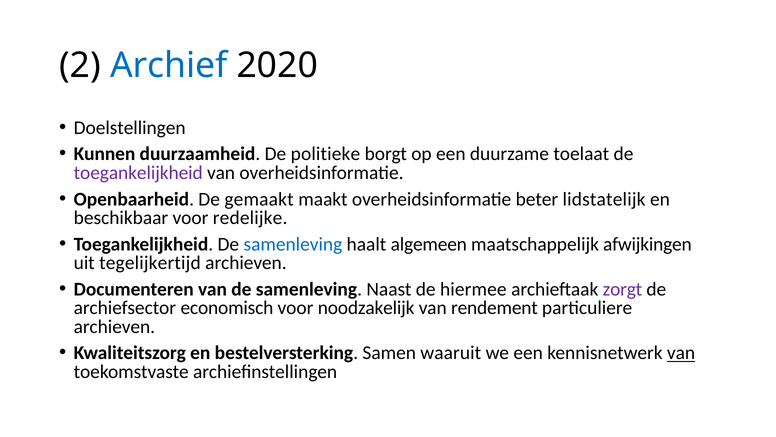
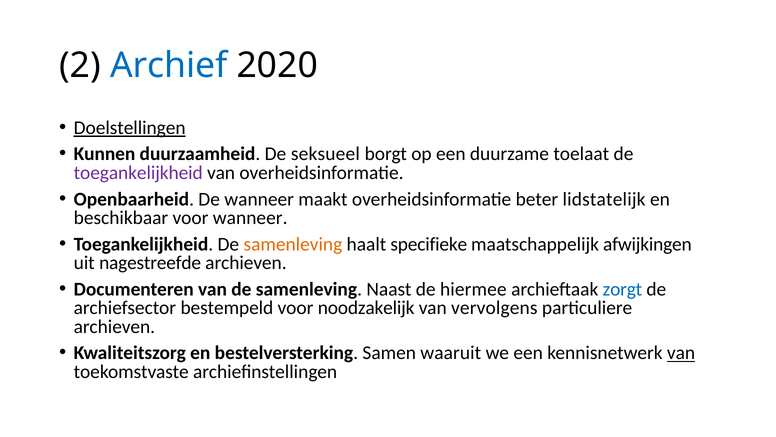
Doelstellingen underline: none -> present
politieke: politieke -> seksueel
De gemaakt: gemaakt -> wanneer
voor redelijke: redelijke -> wanneer
samenleving at (293, 244) colour: blue -> orange
algemeen: algemeen -> specifieke
tegelijkertijd: tegelijkertijd -> nagestreefde
zorgt colour: purple -> blue
economisch: economisch -> bestempeld
rendement: rendement -> vervolgens
